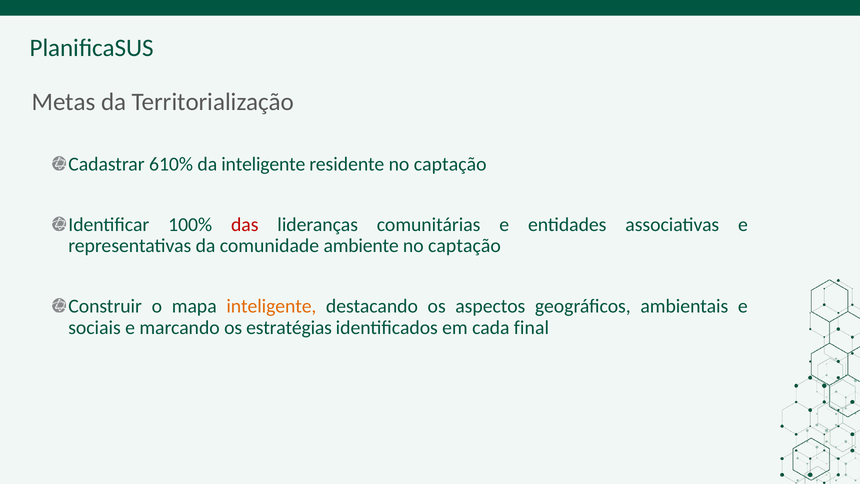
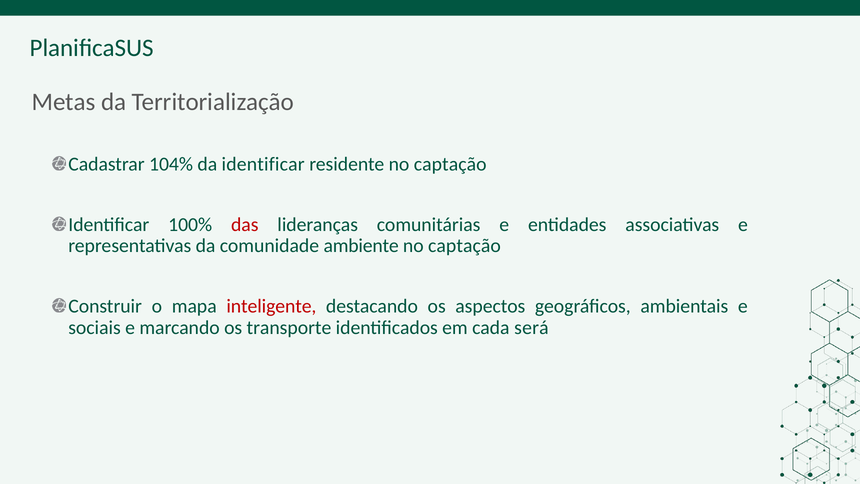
610%: 610% -> 104%
da inteligente: inteligente -> identificar
inteligente at (271, 306) colour: orange -> red
estratégias: estratégias -> transporte
final: final -> será
